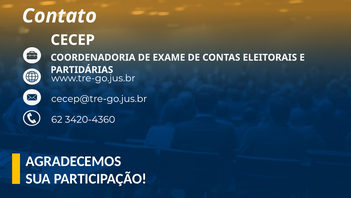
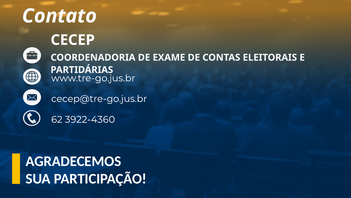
3420-4360: 3420-4360 -> 3922-4360
